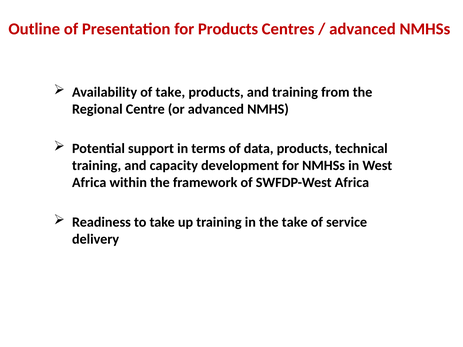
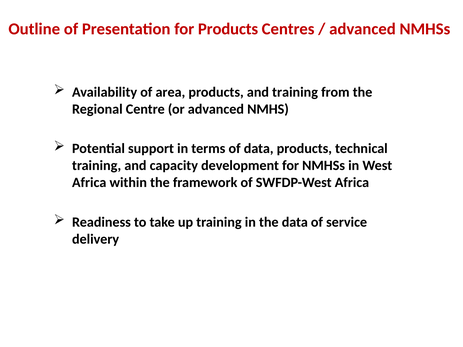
of take: take -> area
the take: take -> data
